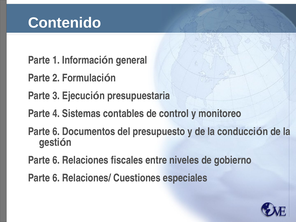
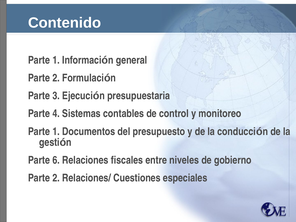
6 at (56, 131): 6 -> 1
6 at (56, 178): 6 -> 2
